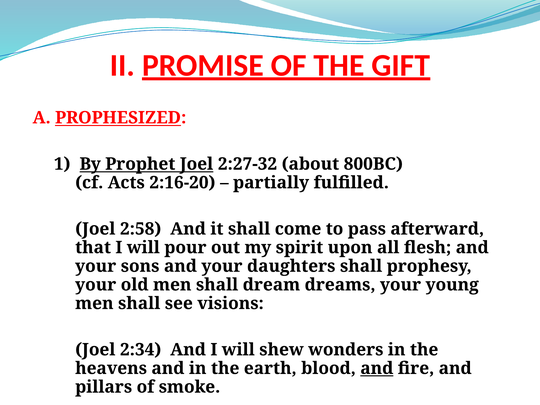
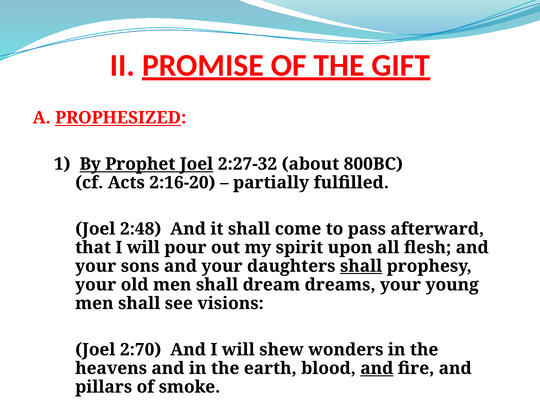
2:58: 2:58 -> 2:48
shall at (361, 266) underline: none -> present
2:34: 2:34 -> 2:70
